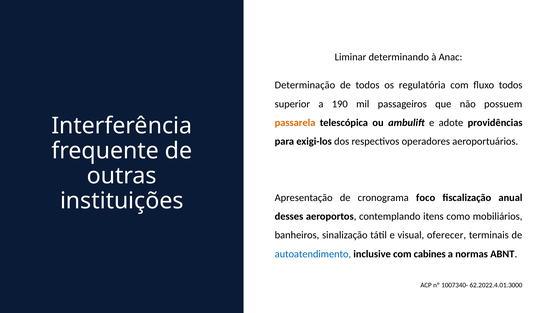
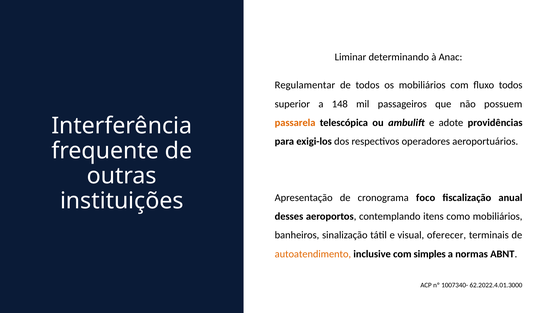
Determinação: Determinação -> Regulamentar
os regulatória: regulatória -> mobiliários
190: 190 -> 148
autoatendimento colour: blue -> orange
cabines: cabines -> simples
